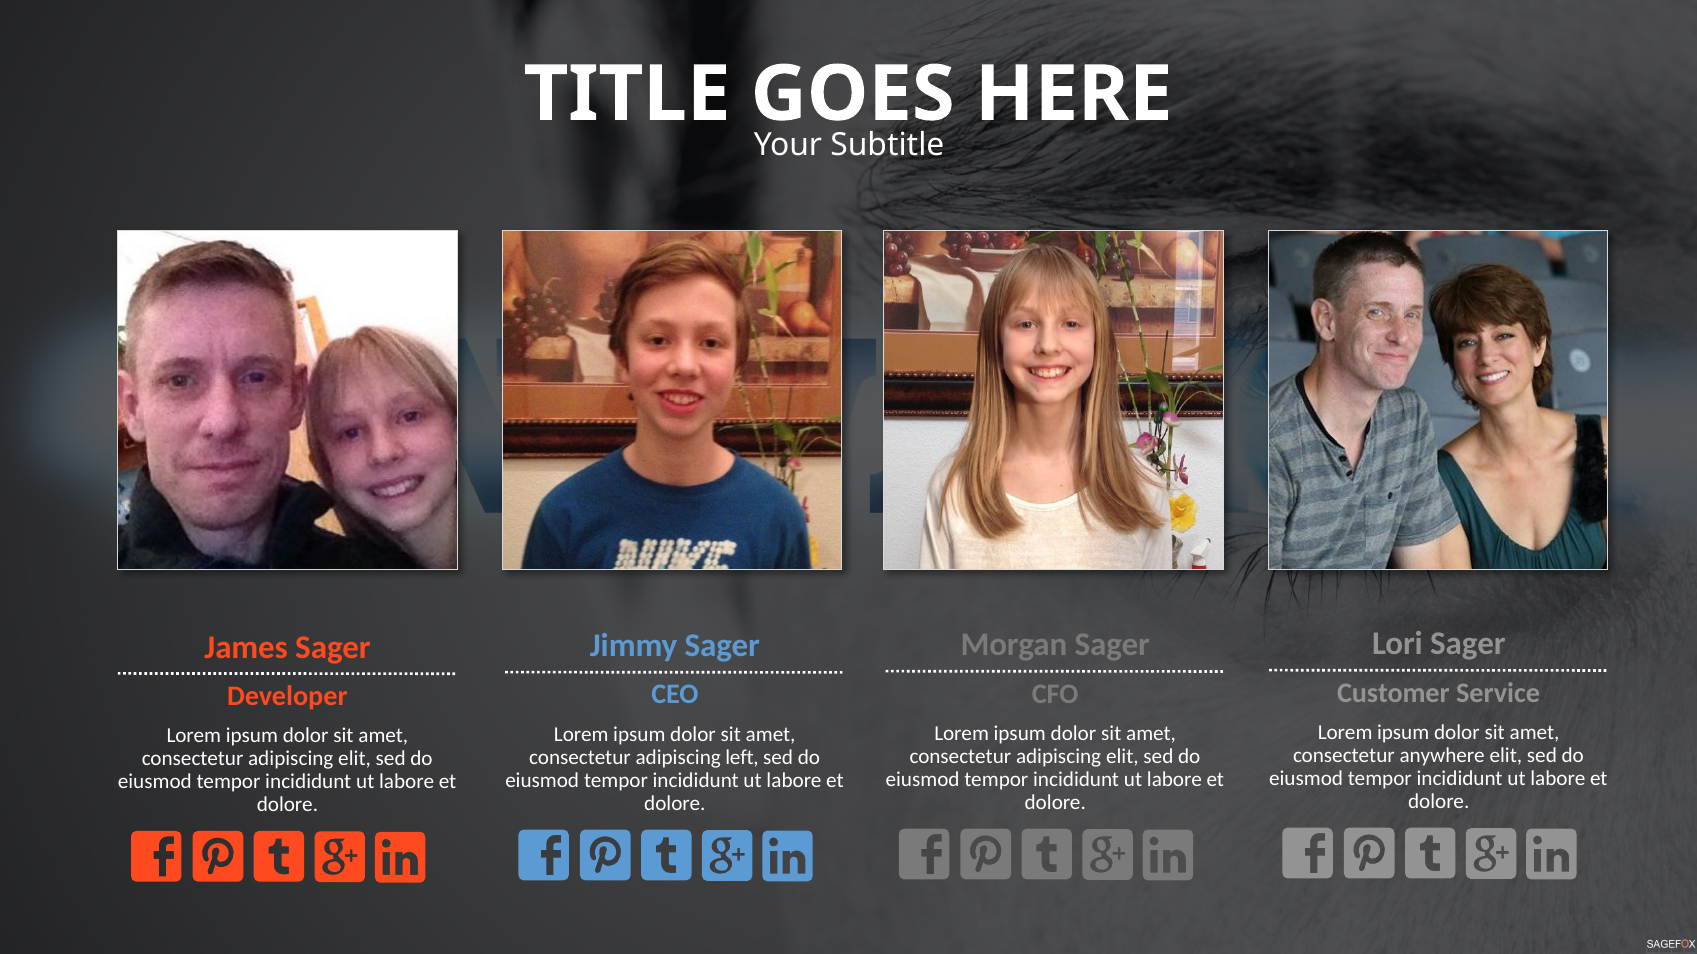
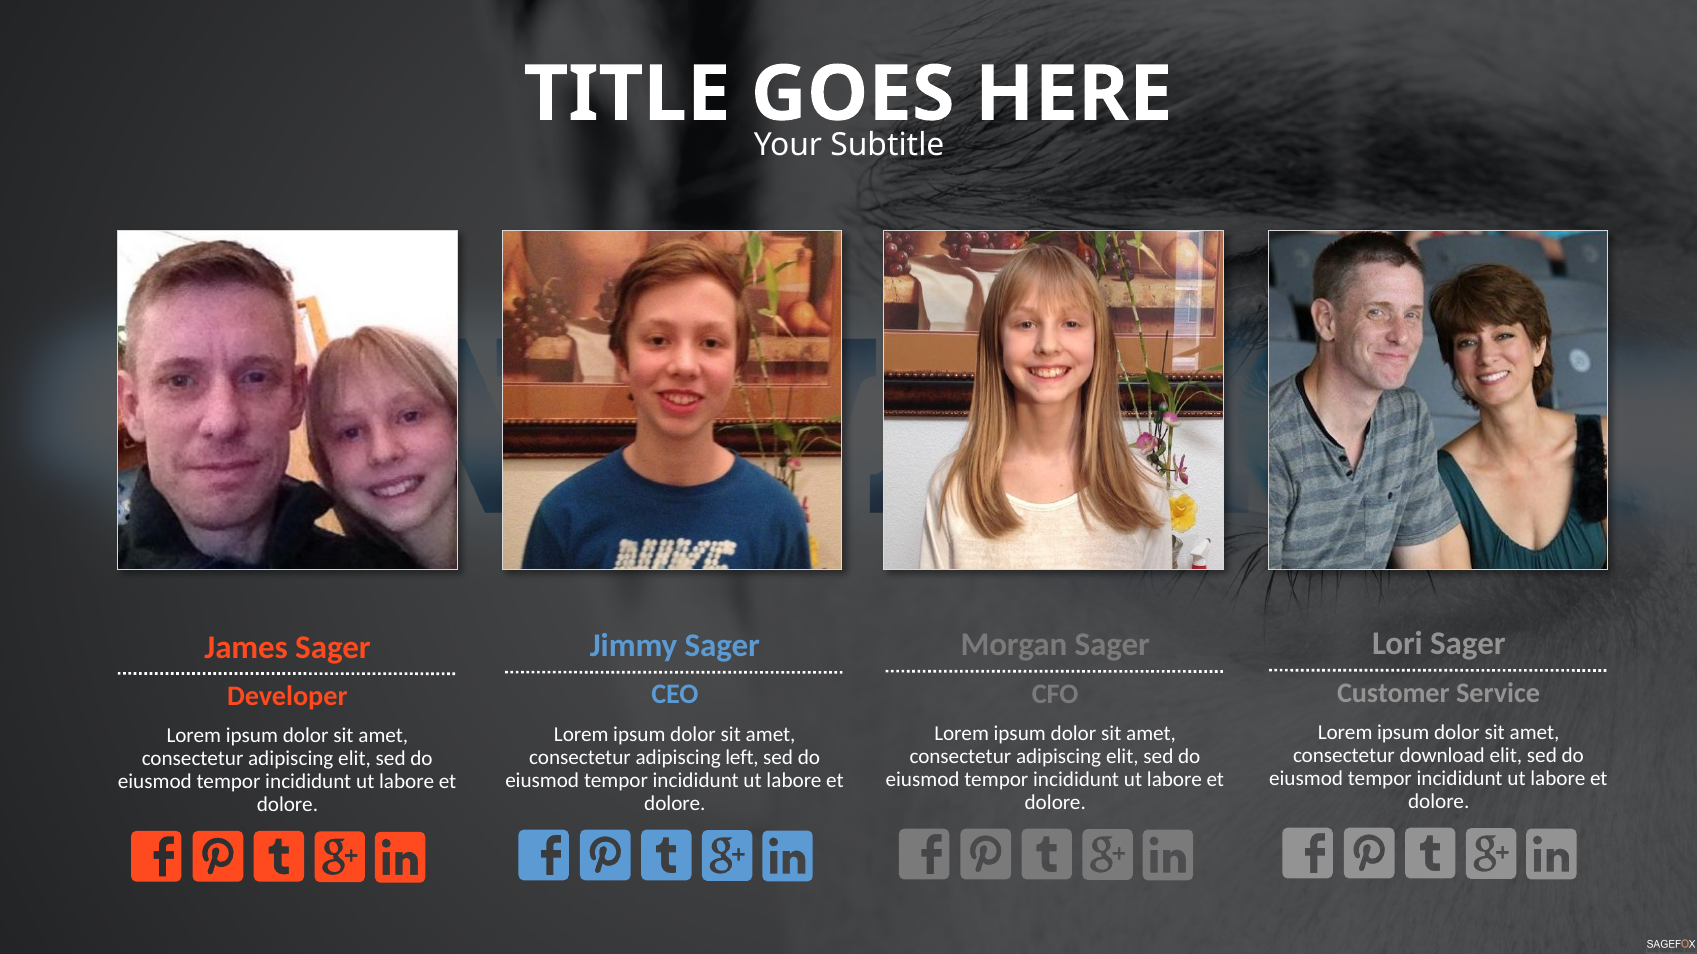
anywhere: anywhere -> download
